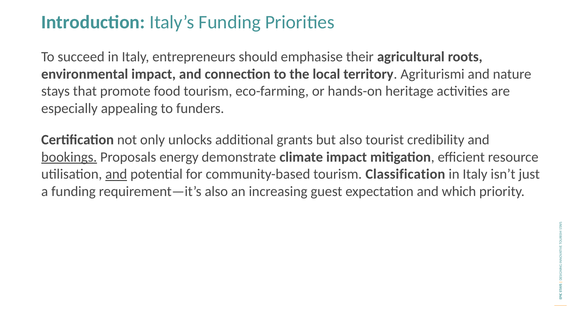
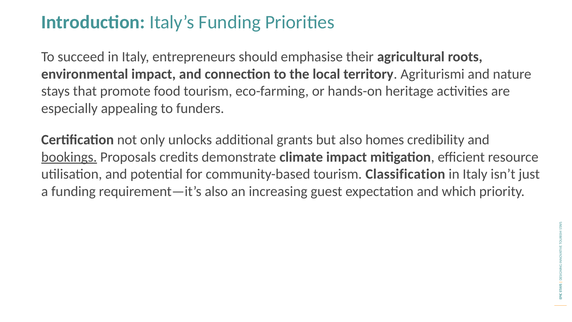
tourist: tourist -> homes
energy: energy -> credits
and at (116, 174) underline: present -> none
